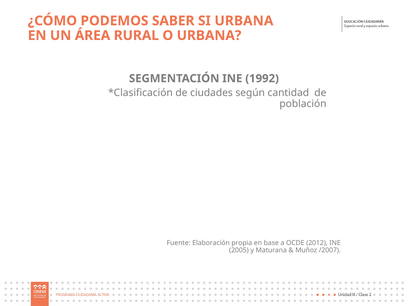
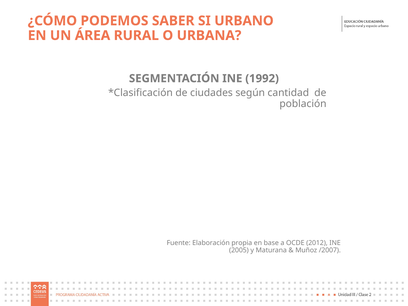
SI URBANA: URBANA -> URBANO
